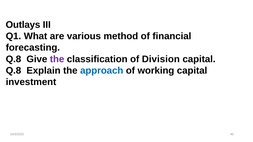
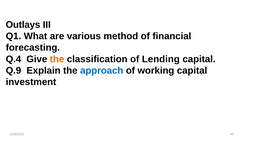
Q.8 at (13, 59): Q.8 -> Q.4
the at (57, 59) colour: purple -> orange
Division: Division -> Lending
Q.8 at (13, 71): Q.8 -> Q.9
